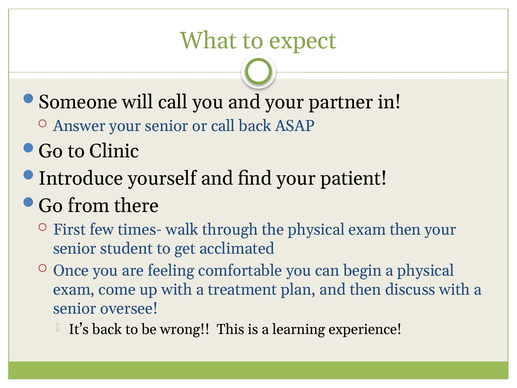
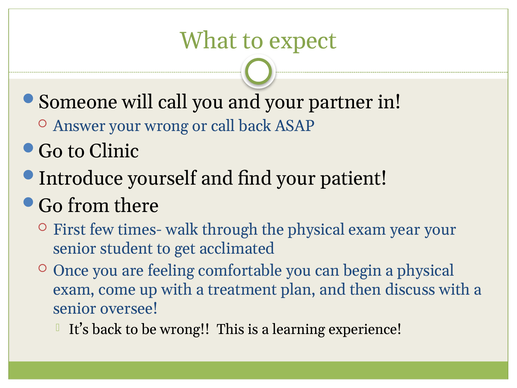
Answer your senior: senior -> wrong
exam then: then -> year
